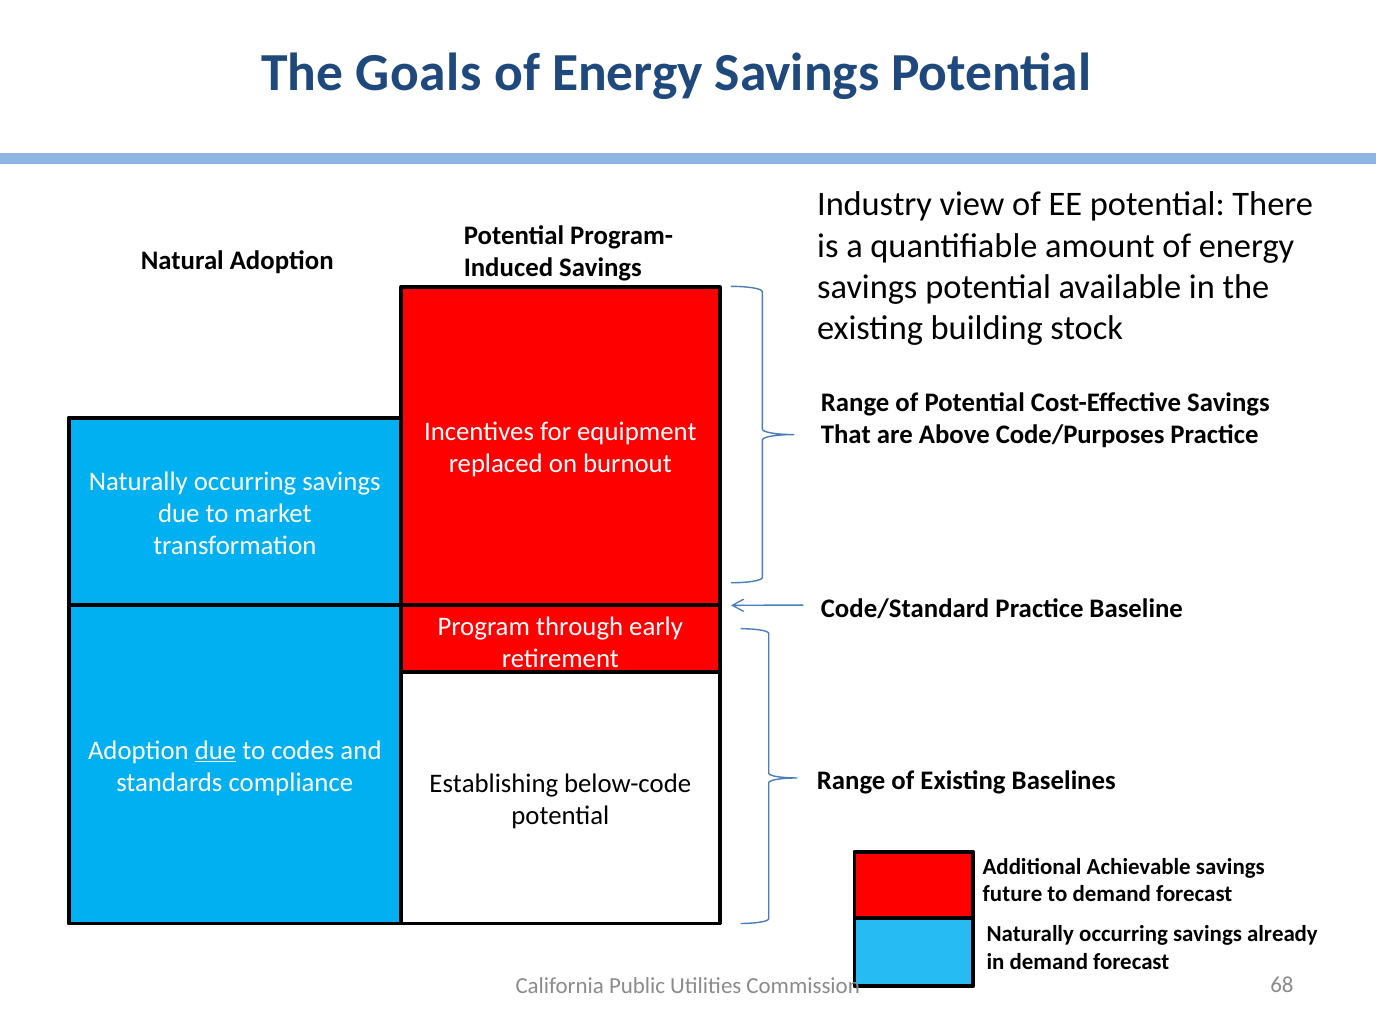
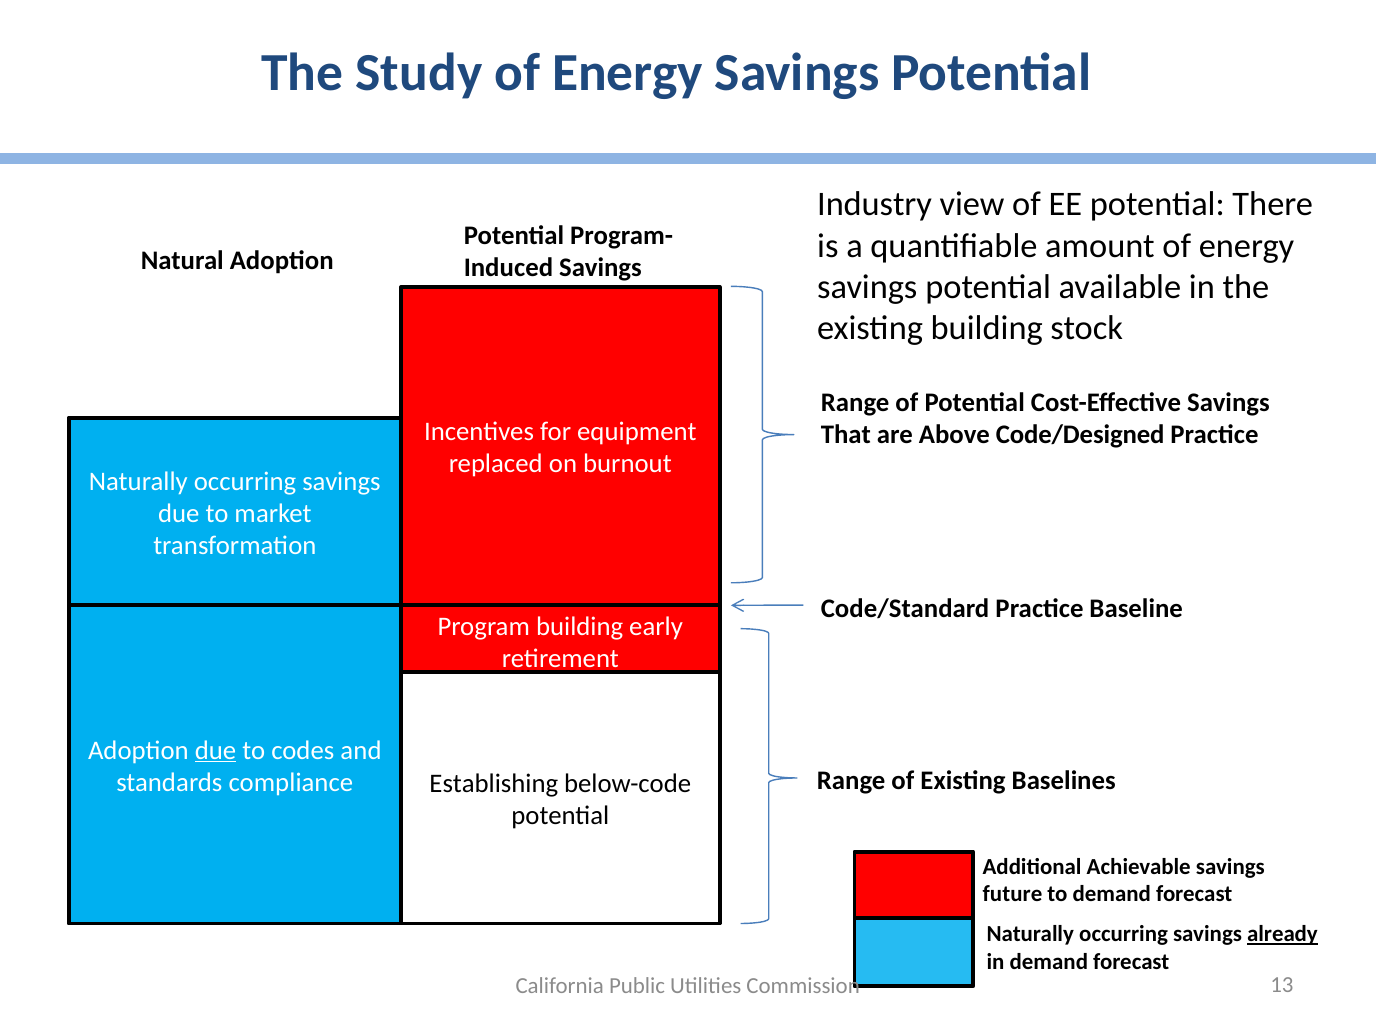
Goals: Goals -> Study
Code/Purposes: Code/Purposes -> Code/Designed
Program through: through -> building
already underline: none -> present
68: 68 -> 13
